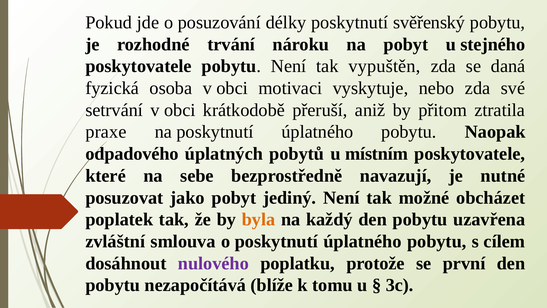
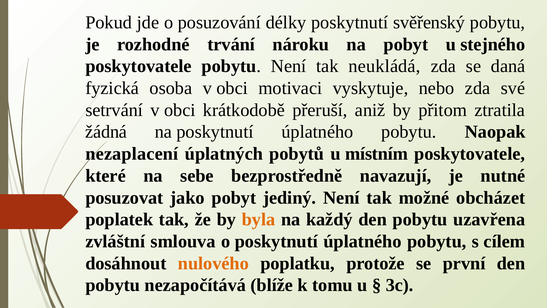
vypuštěn: vypuštěn -> neukládá
praxe: praxe -> žádná
odpadového: odpadového -> nezaplacení
nulového colour: purple -> orange
